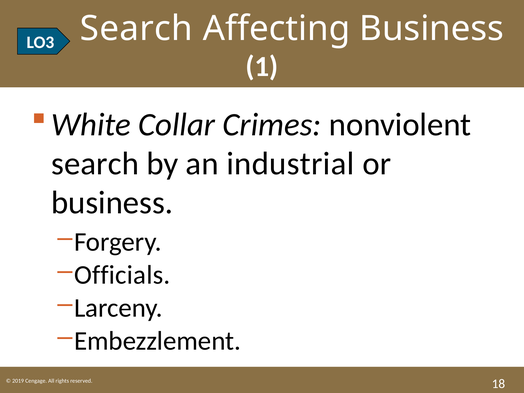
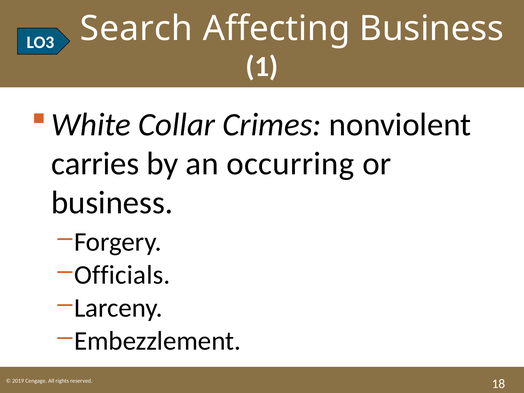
search at (95, 164): search -> carries
industrial: industrial -> occurring
